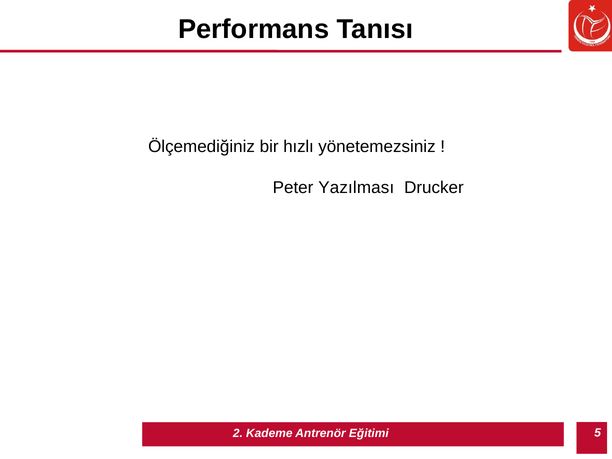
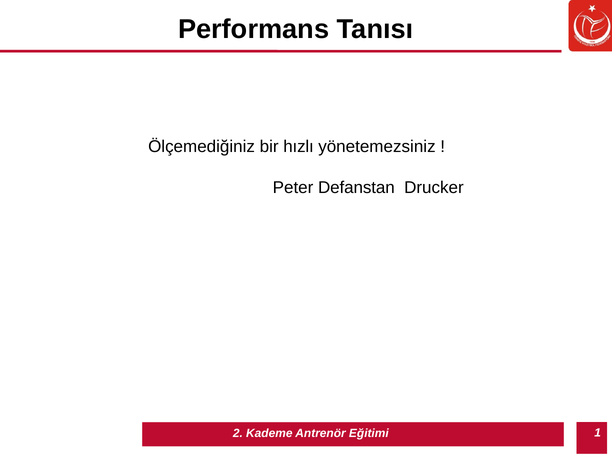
Yazılması: Yazılması -> Defanstan
5: 5 -> 1
